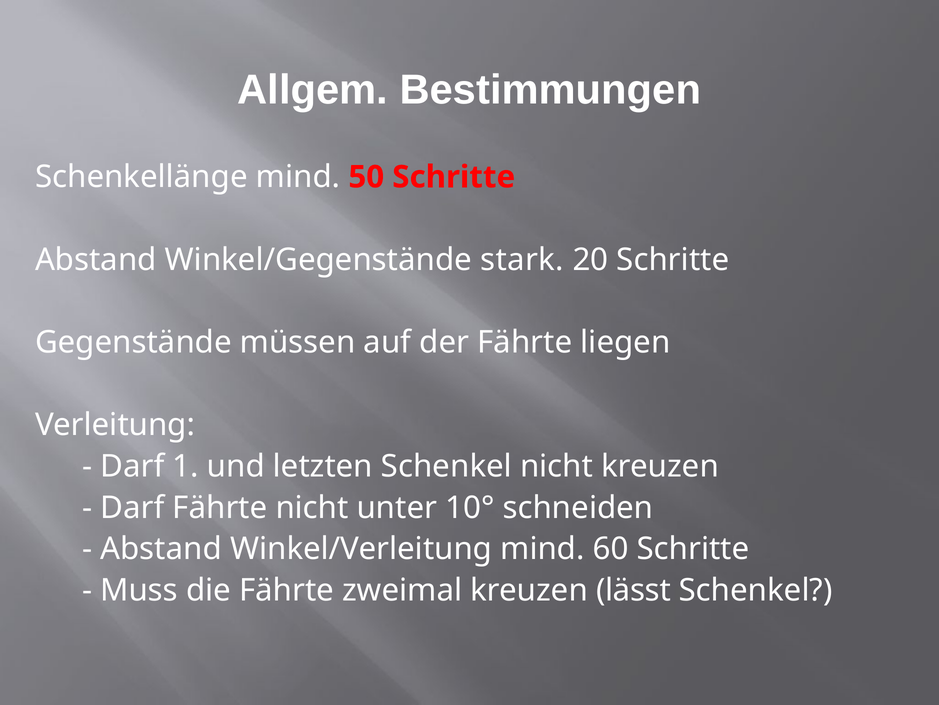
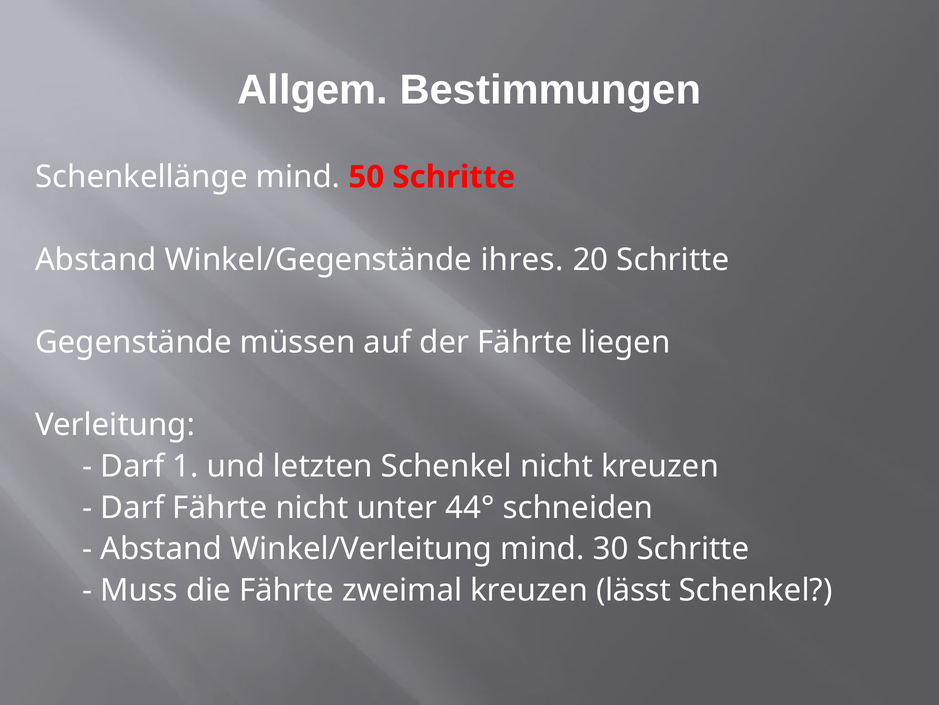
stark: stark -> ihres
10°: 10° -> 44°
60: 60 -> 30
